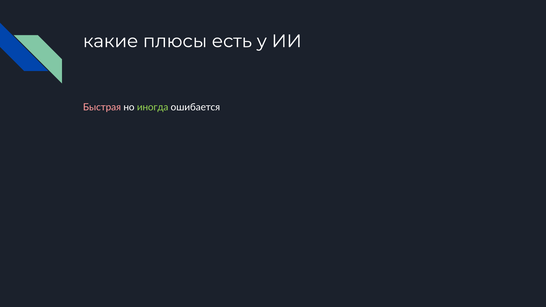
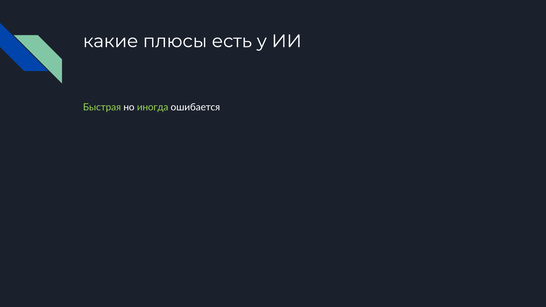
Быстрая colour: pink -> light green
